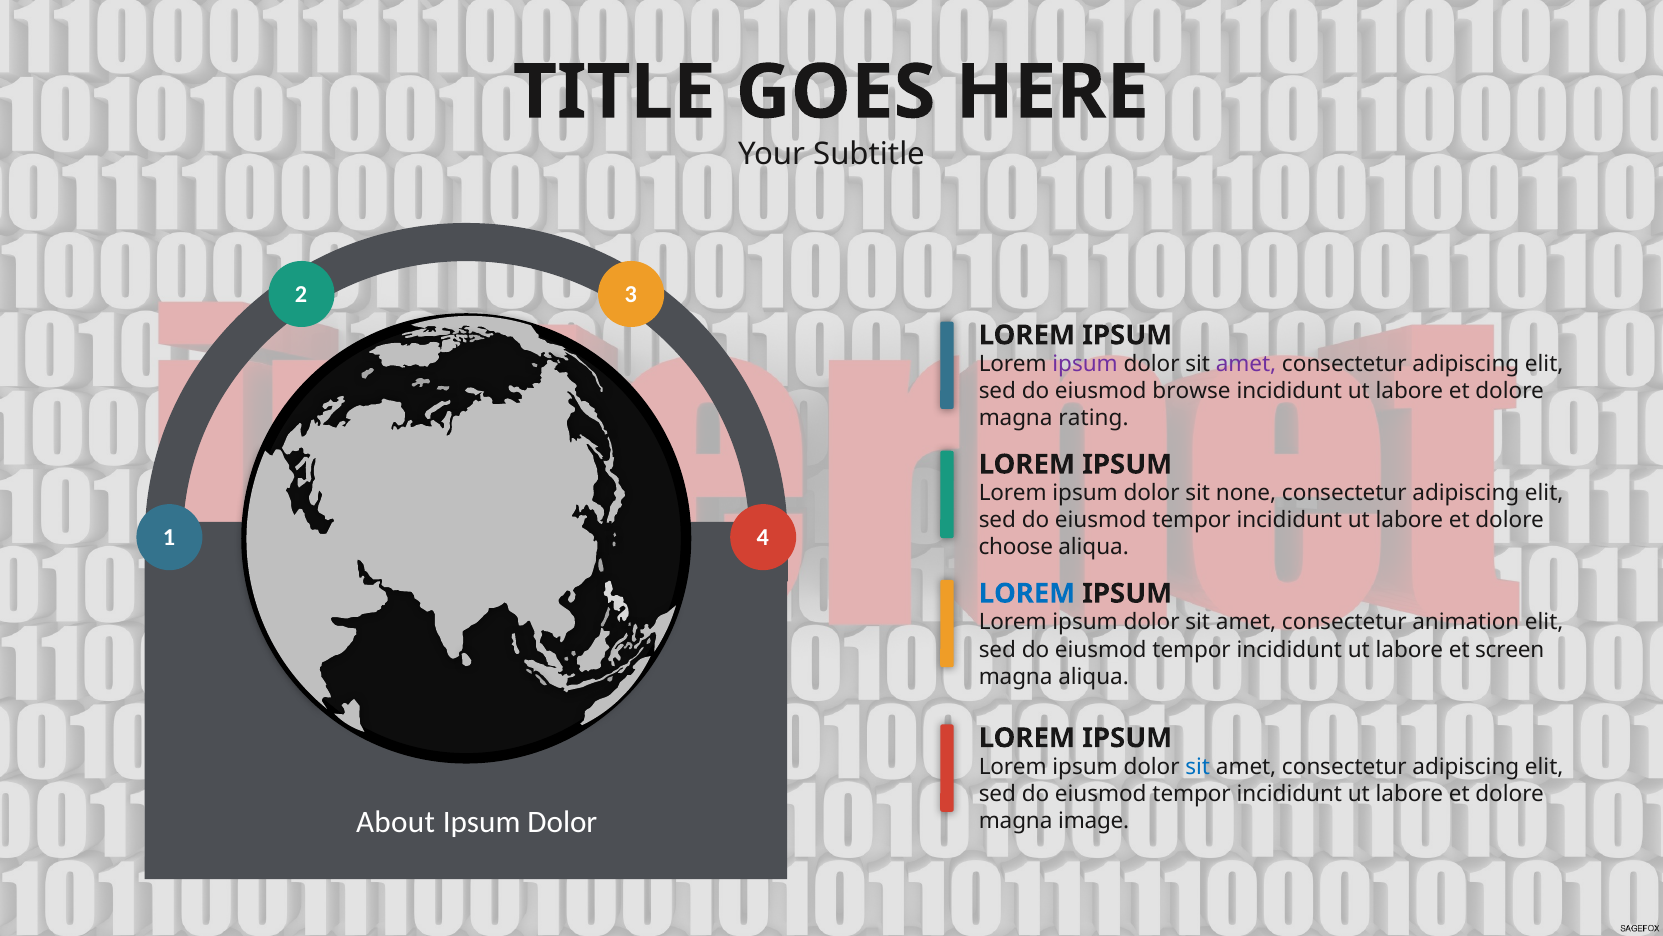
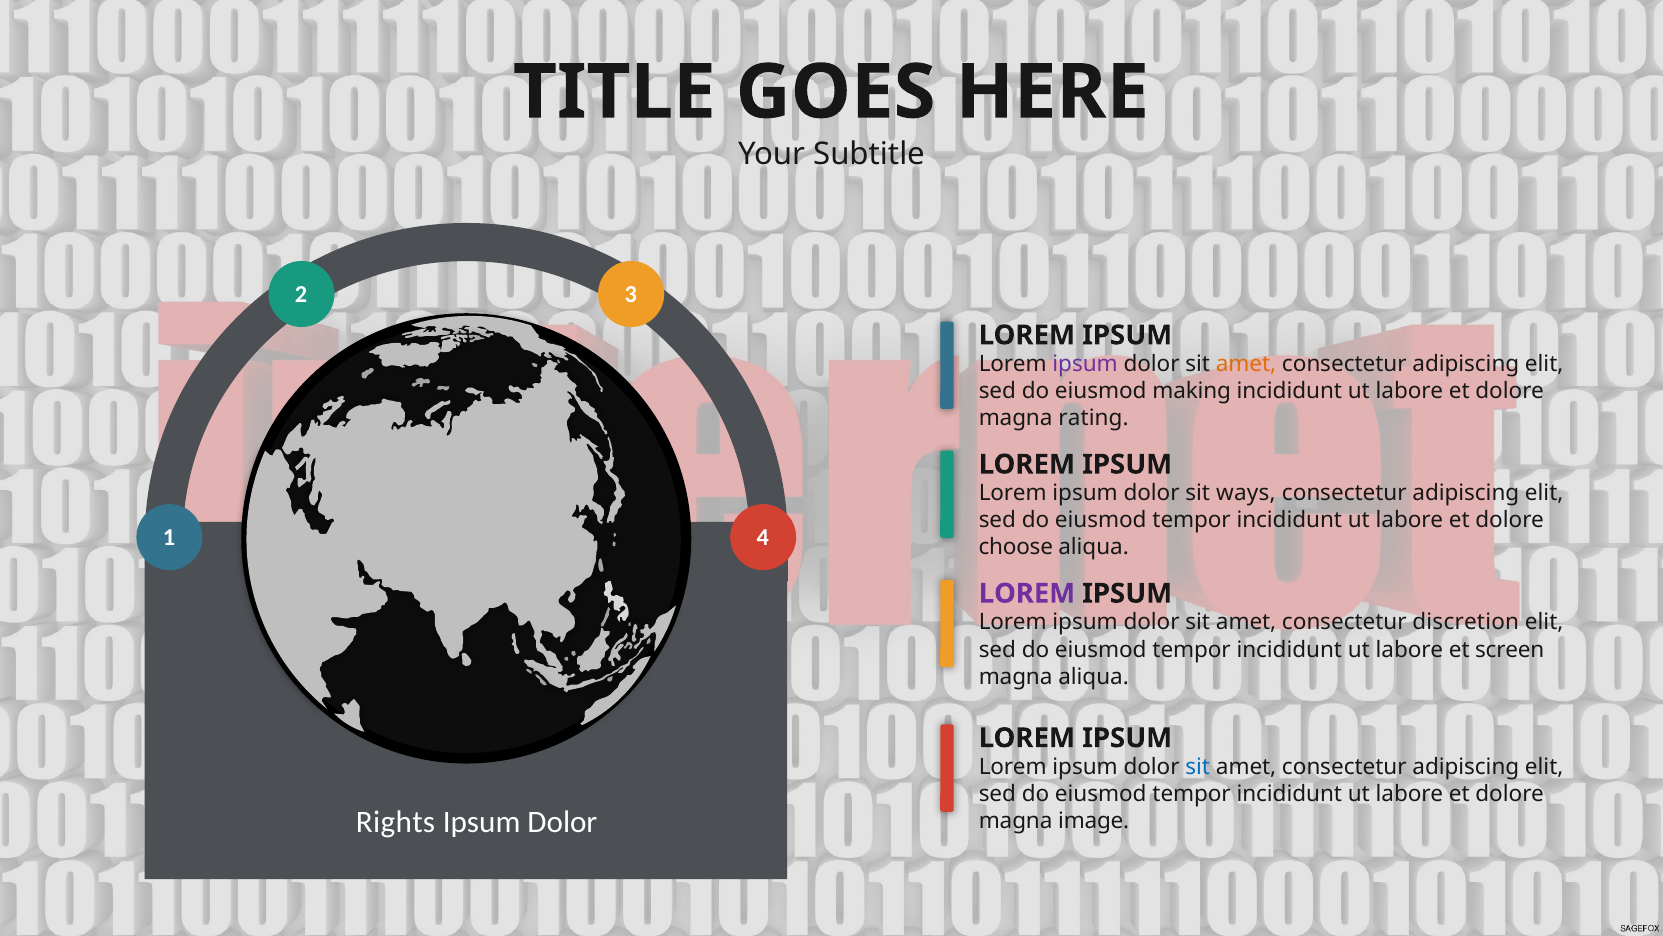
amet at (1246, 364) colour: purple -> orange
browse: browse -> making
none: none -> ways
LOREM at (1027, 593) colour: blue -> purple
animation: animation -> discretion
About: About -> Rights
